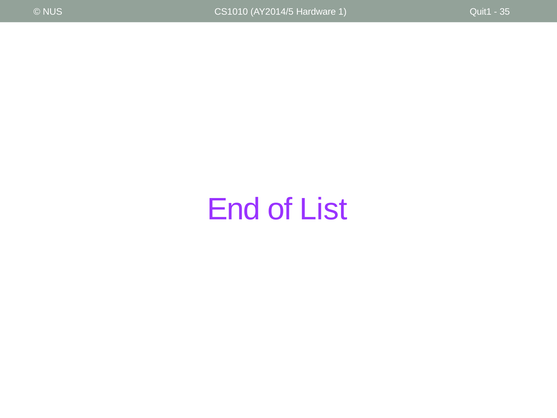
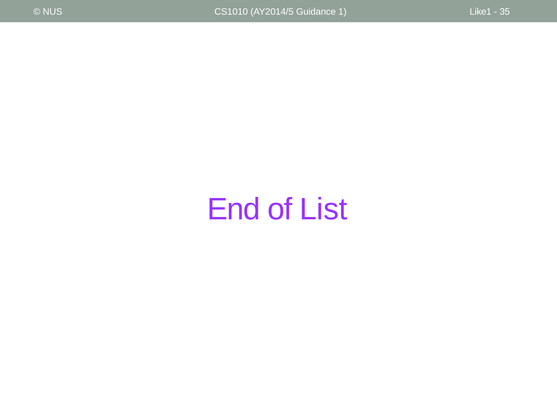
Hardware: Hardware -> Guidance
Quit1: Quit1 -> Like1
